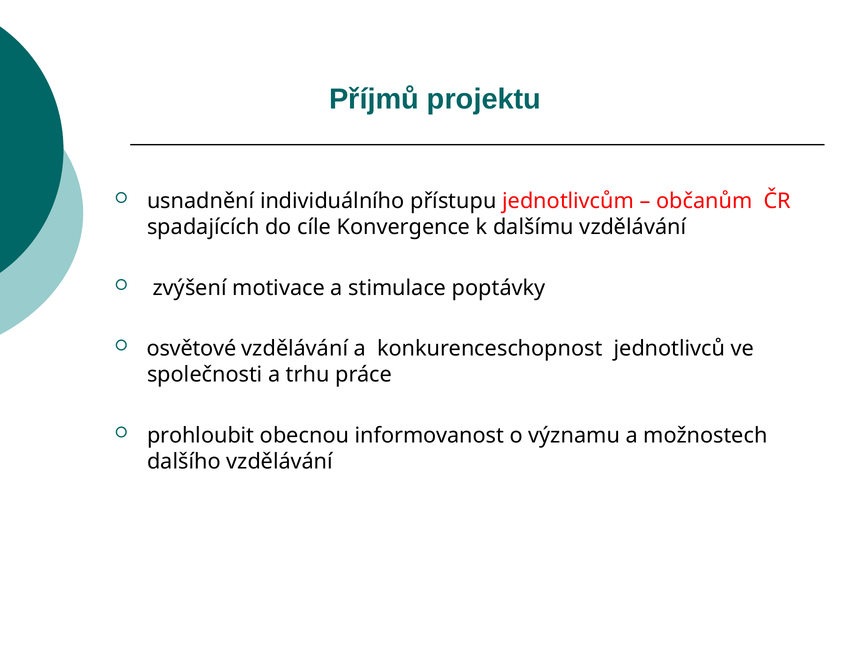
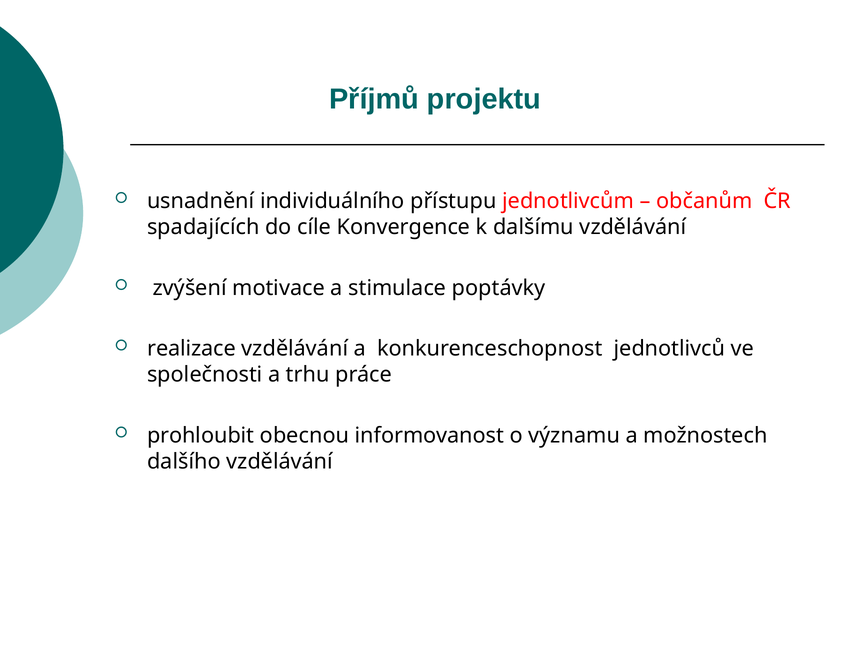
osvětové: osvětové -> realizace
